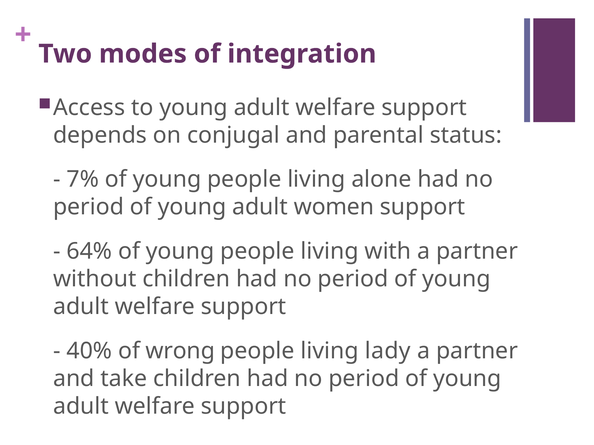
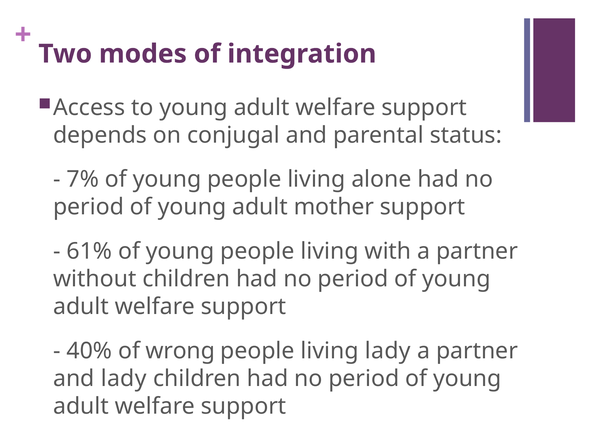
women: women -> mother
64%: 64% -> 61%
and take: take -> lady
